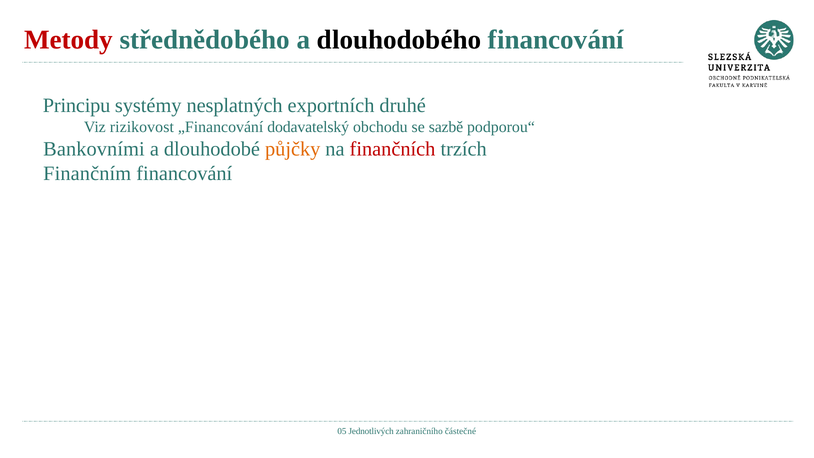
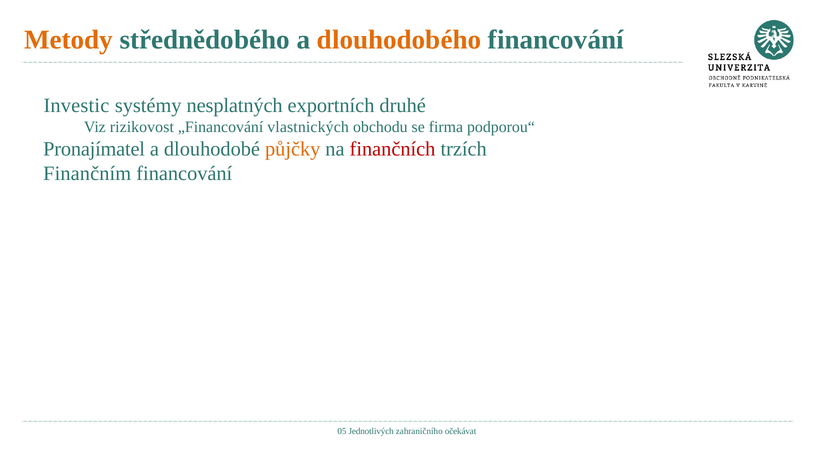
Metody colour: red -> orange
dlouhodobého colour: black -> orange
Principu: Principu -> Investic
dodavatelský: dodavatelský -> vlastnických
sazbě: sazbě -> firma
Bankovními: Bankovními -> Pronajímatel
částečné: částečné -> očekávat
